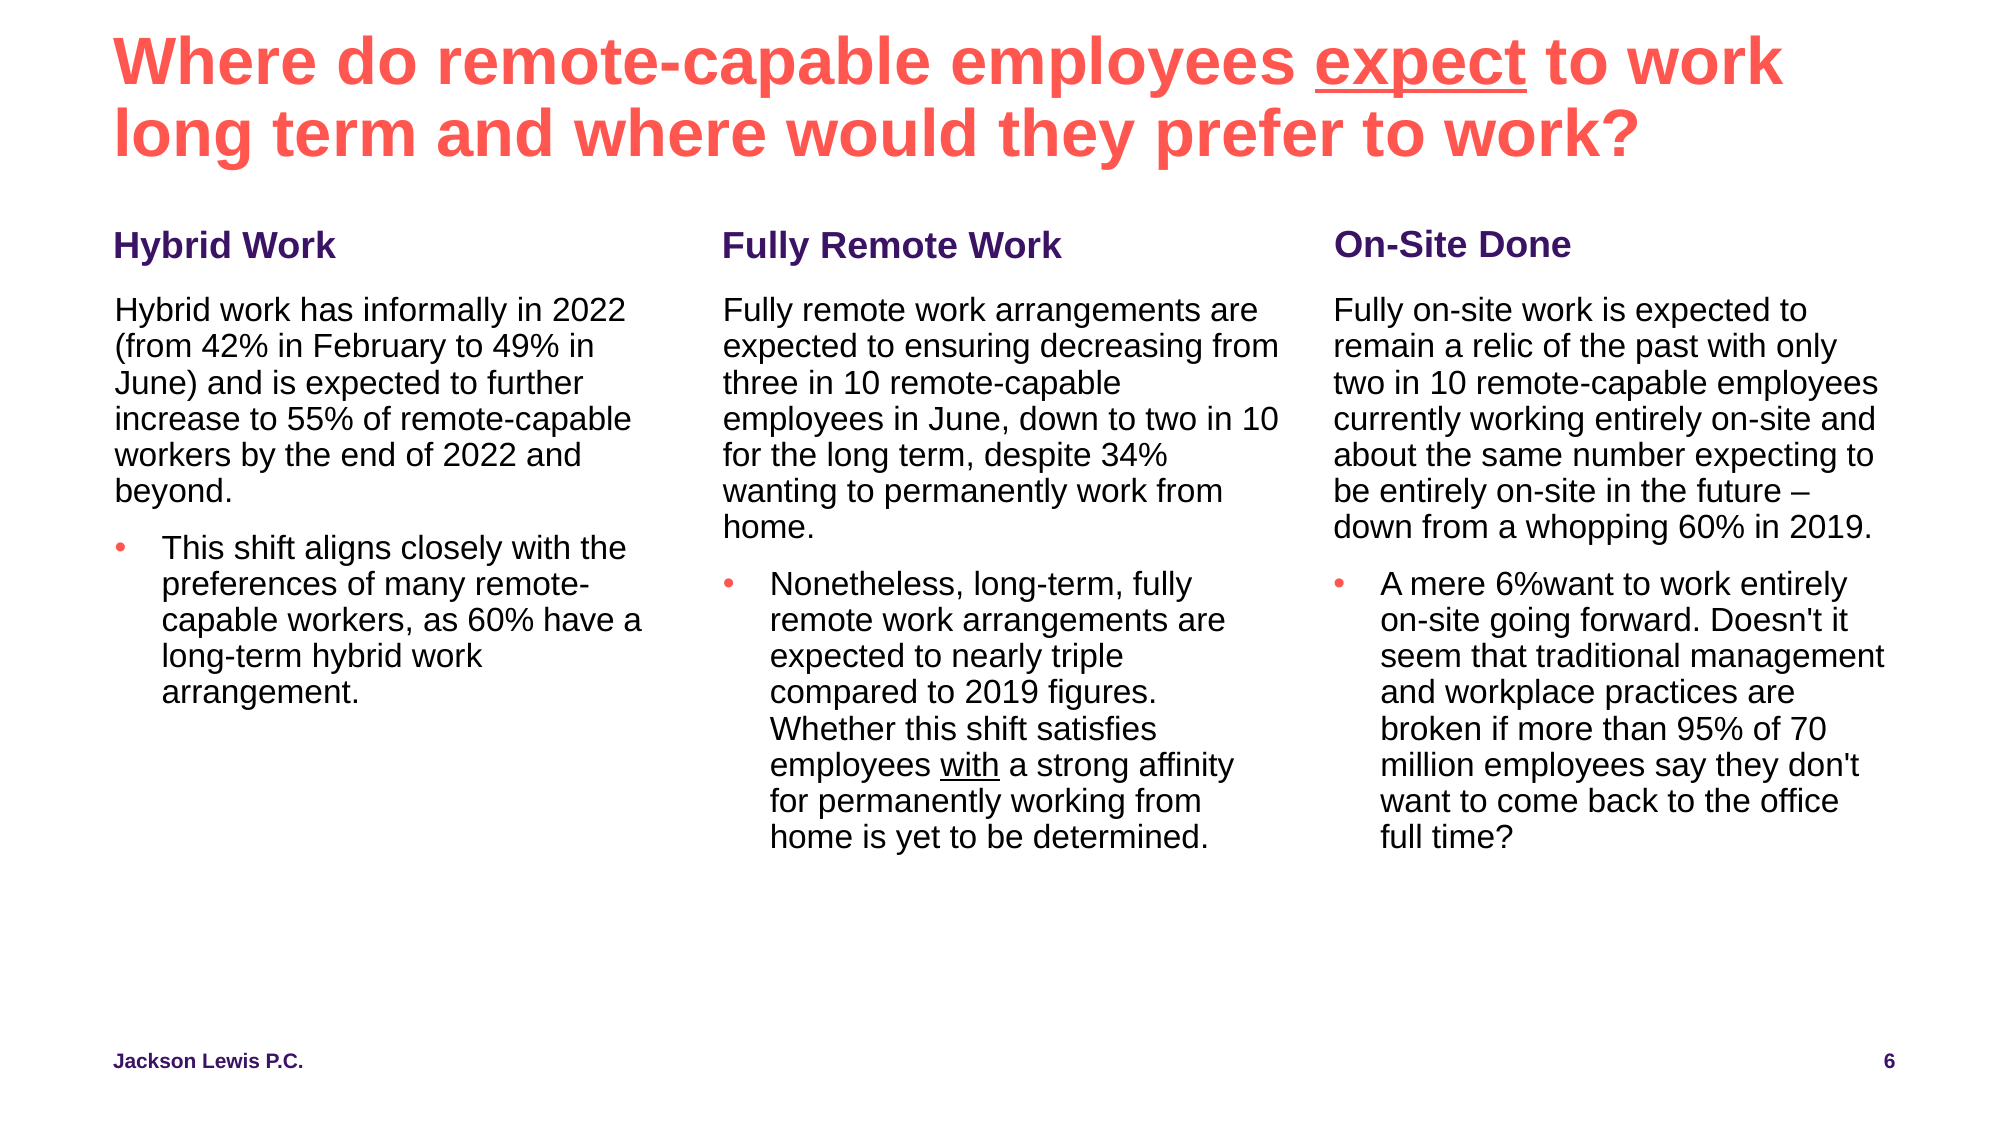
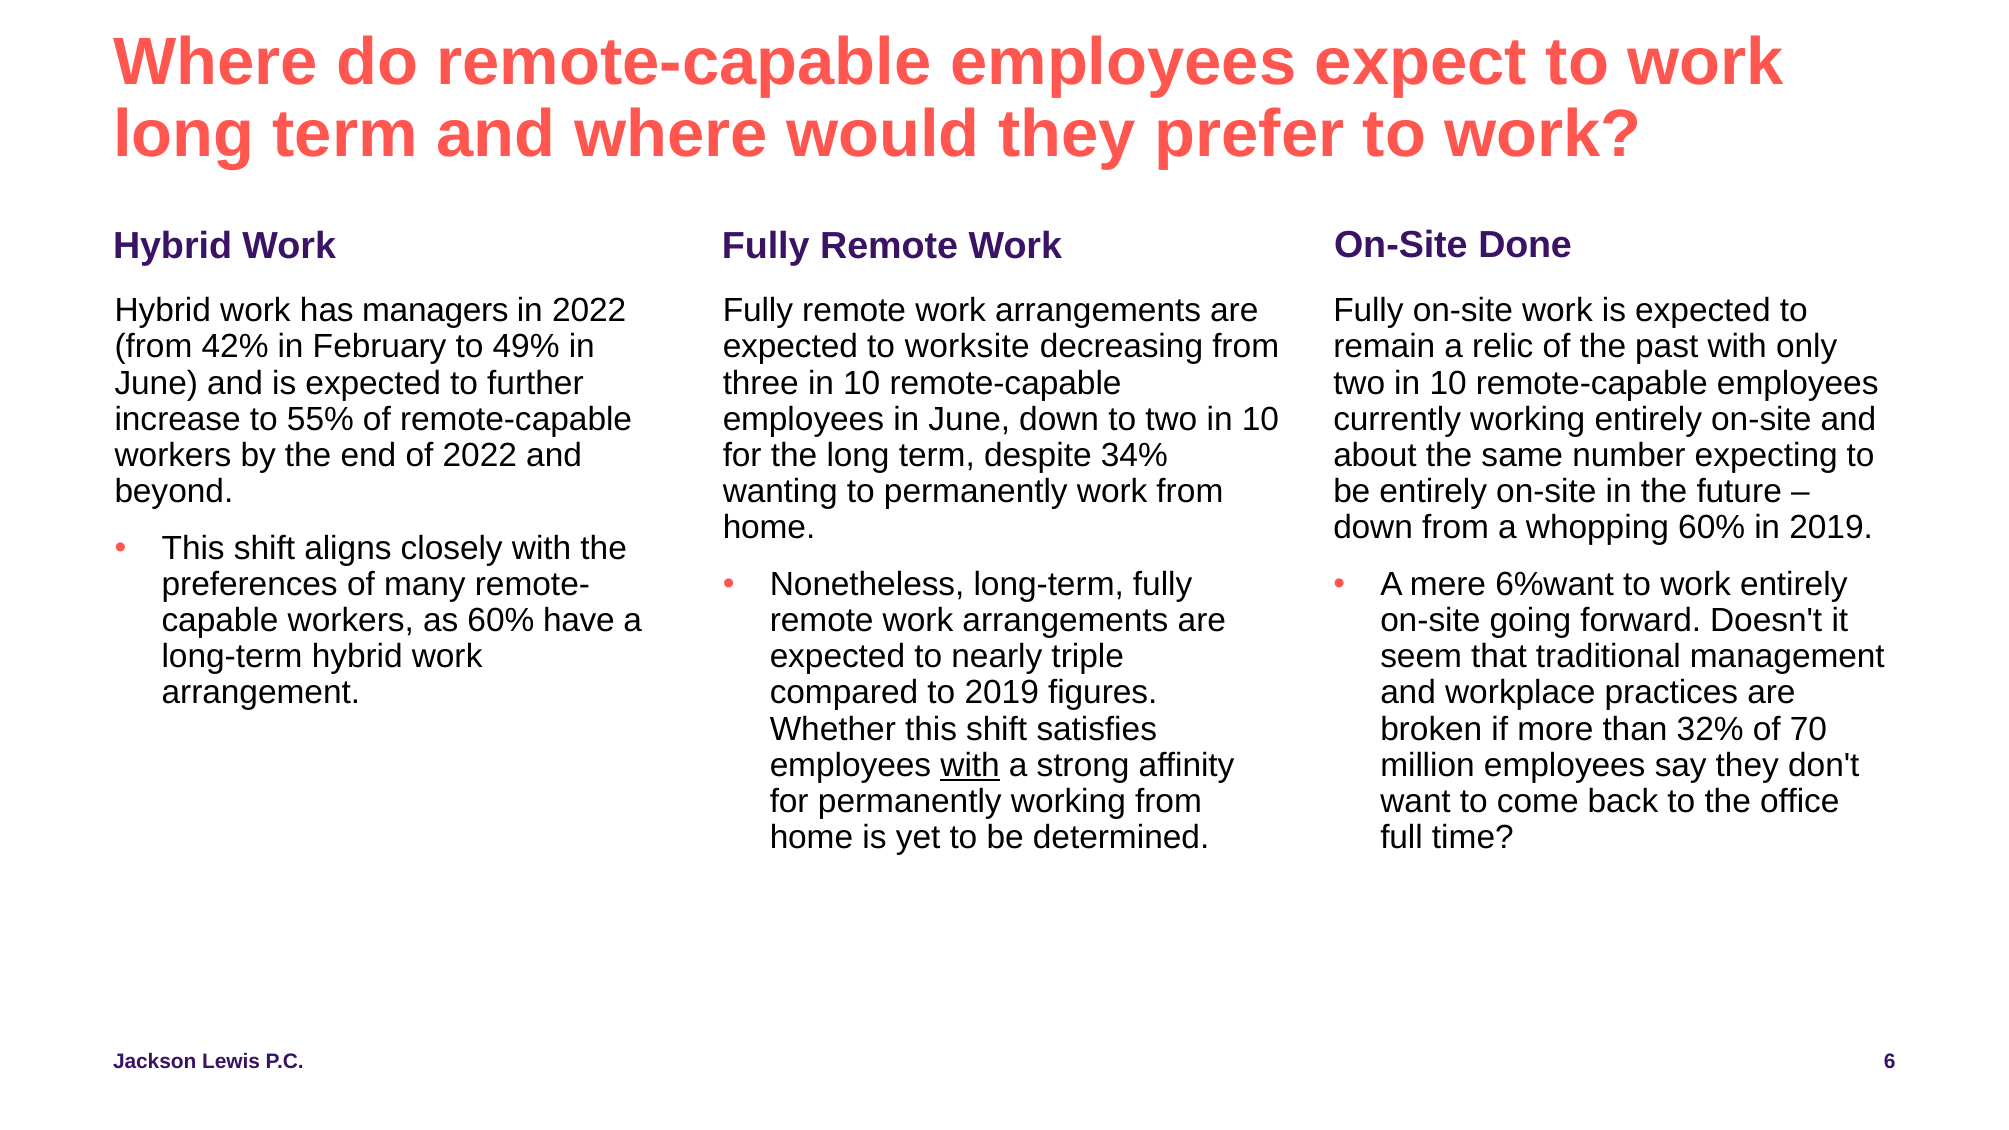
expect underline: present -> none
informally: informally -> managers
ensuring: ensuring -> worksite
95%: 95% -> 32%
